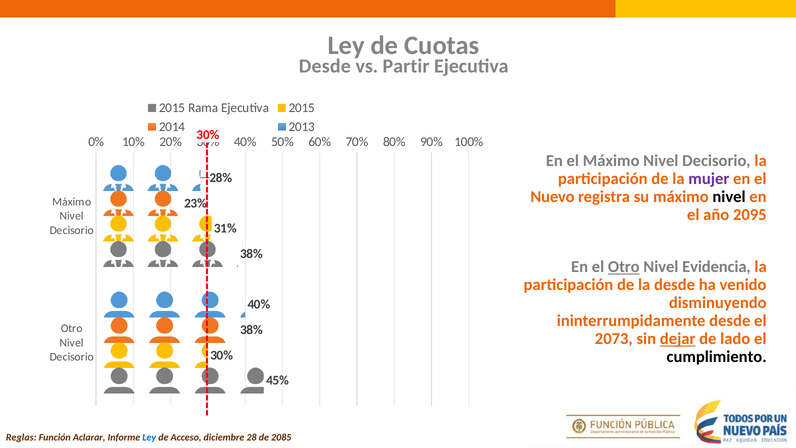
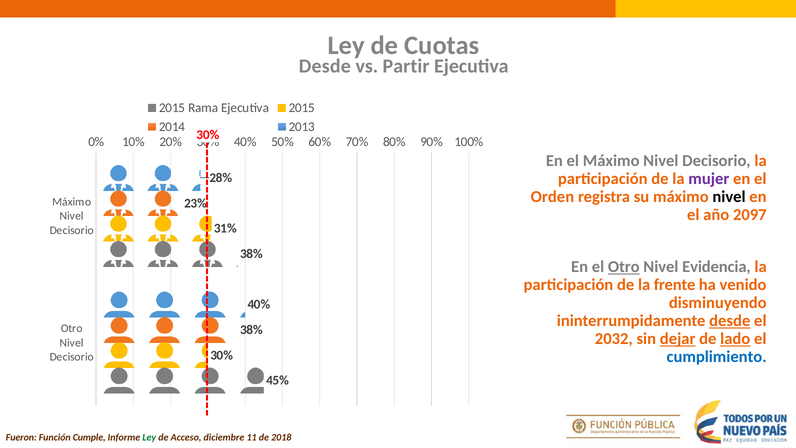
Nuevo: Nuevo -> Orden
2095: 2095 -> 2097
la desde: desde -> frente
desde at (730, 321) underline: none -> present
2073: 2073 -> 2032
lado underline: none -> present
cumplimiento colour: black -> blue
Reglas: Reglas -> Fueron
Aclarar: Aclarar -> Cumple
Ley at (149, 437) colour: blue -> green
28: 28 -> 11
2085: 2085 -> 2018
